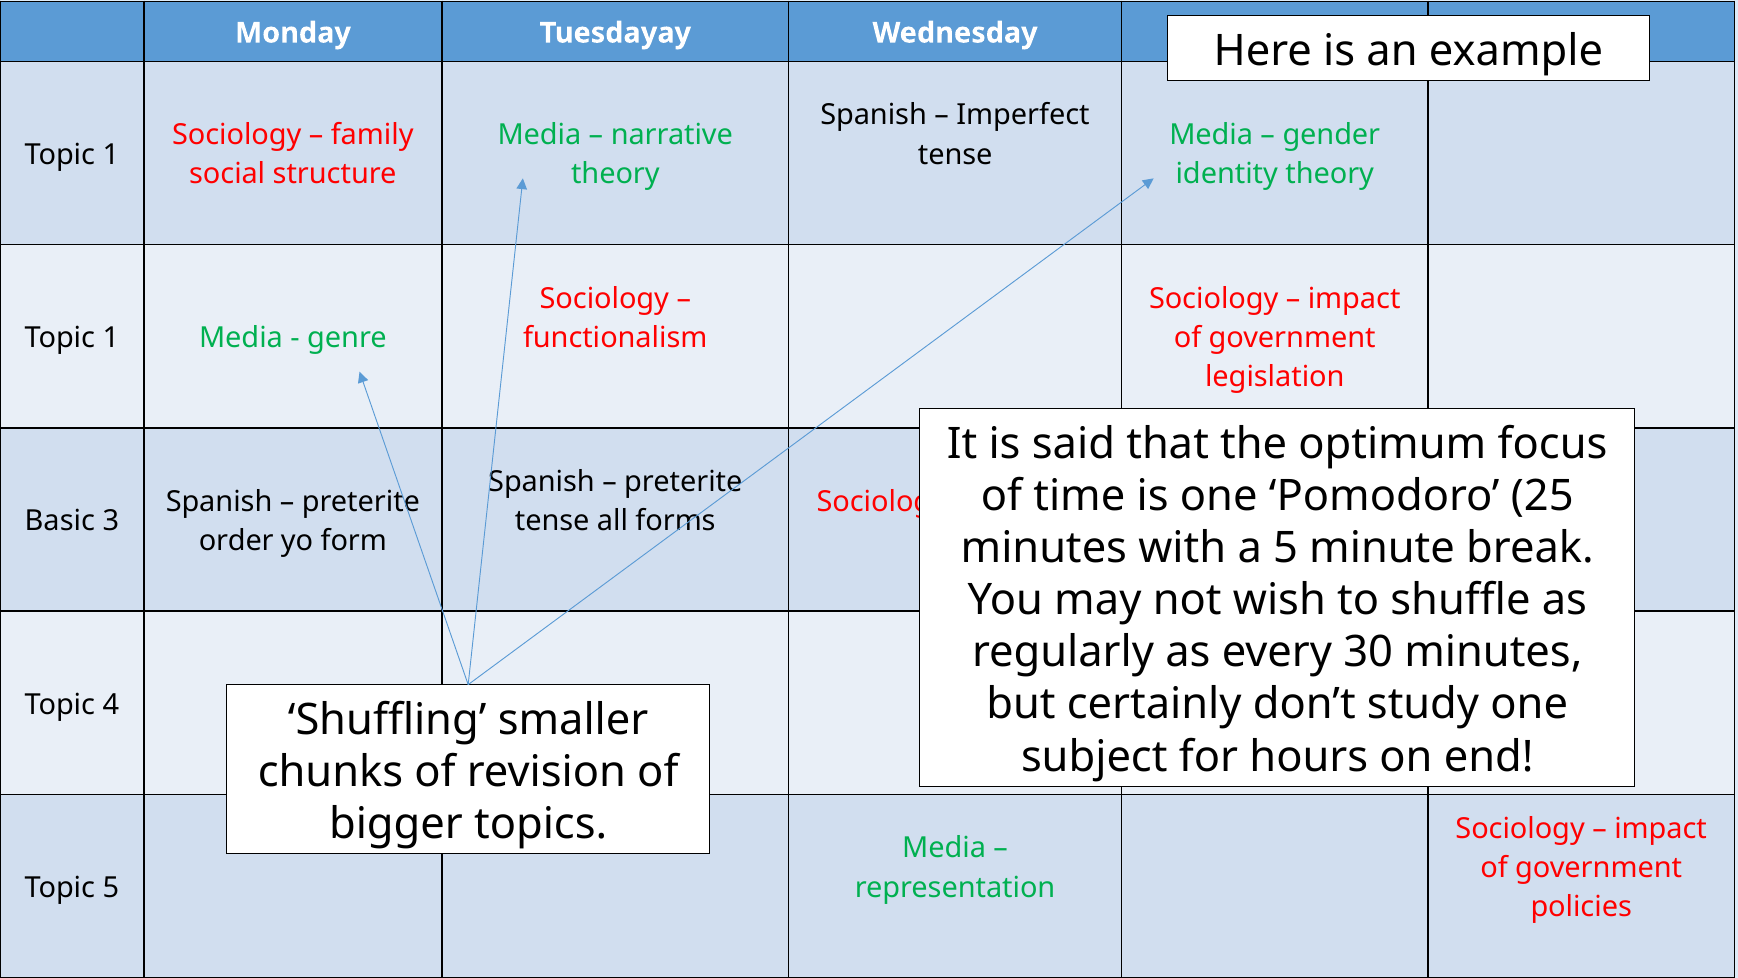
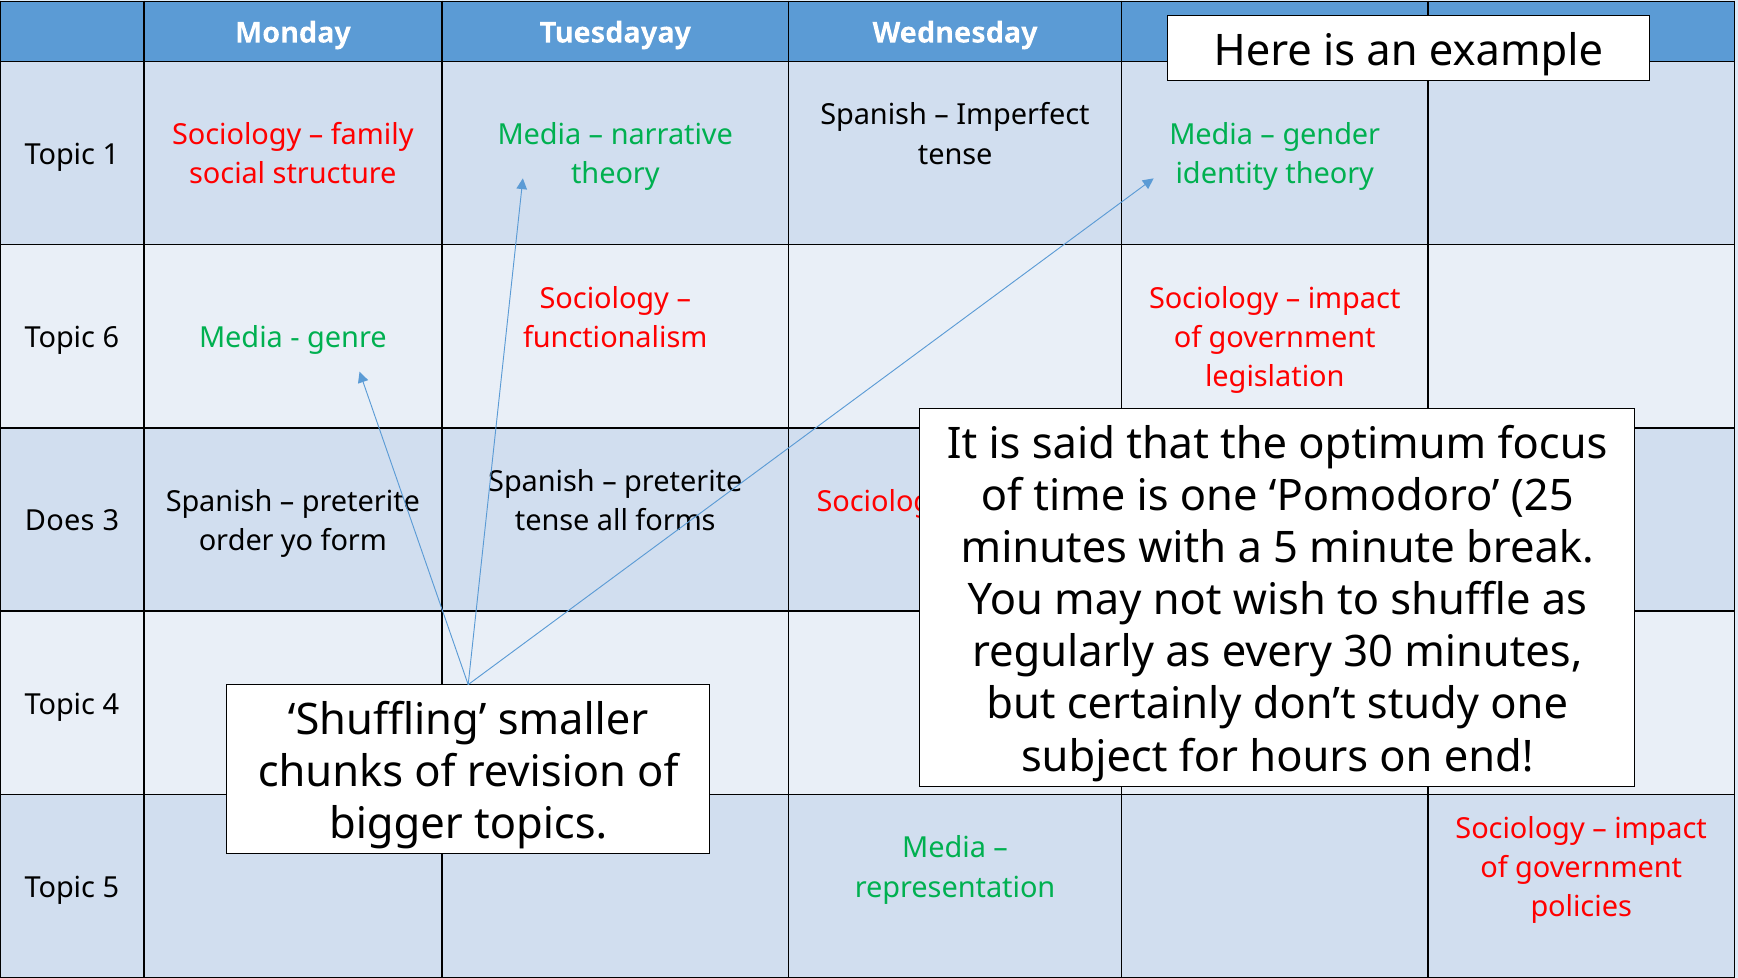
1 at (111, 338): 1 -> 6
Basic: Basic -> Does
